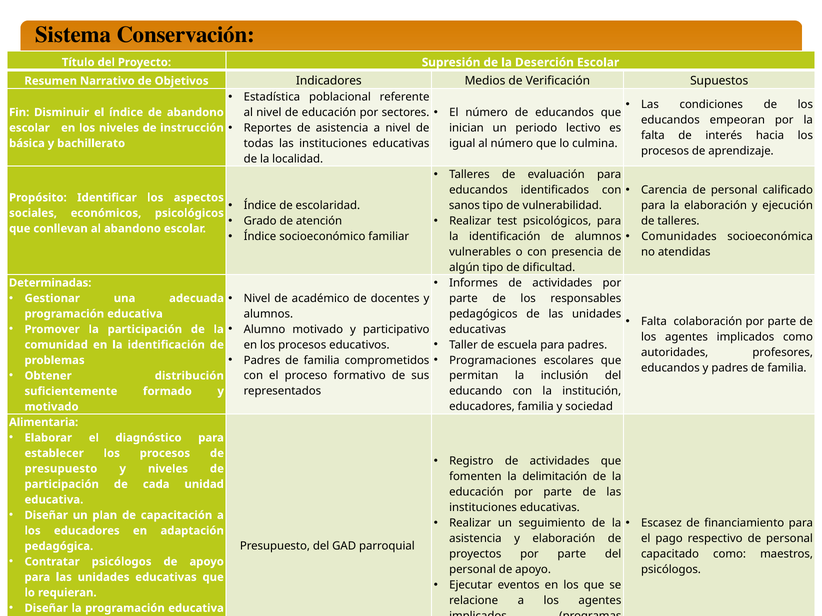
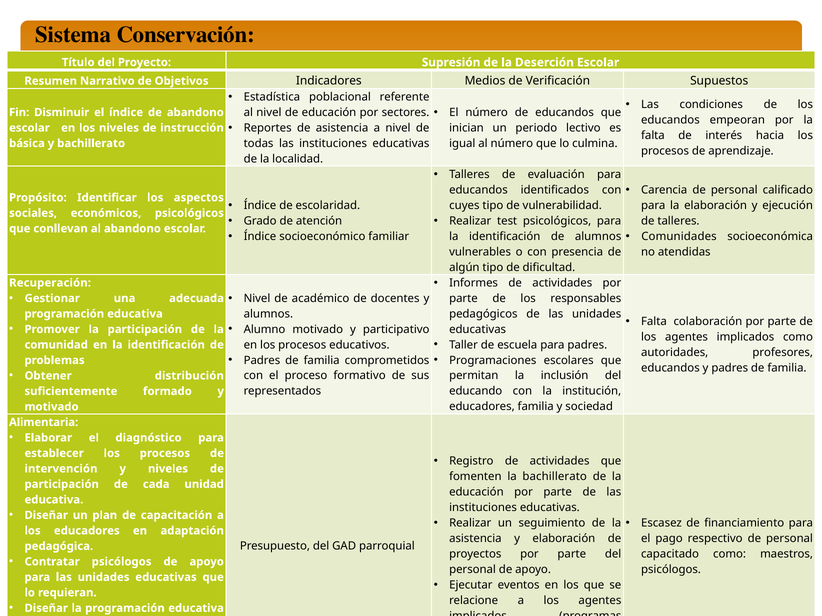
sanos: sanos -> cuyes
Determinadas: Determinadas -> Recuperación
presupuesto at (61, 469): presupuesto -> intervención
la delimitación: delimitación -> bachillerato
